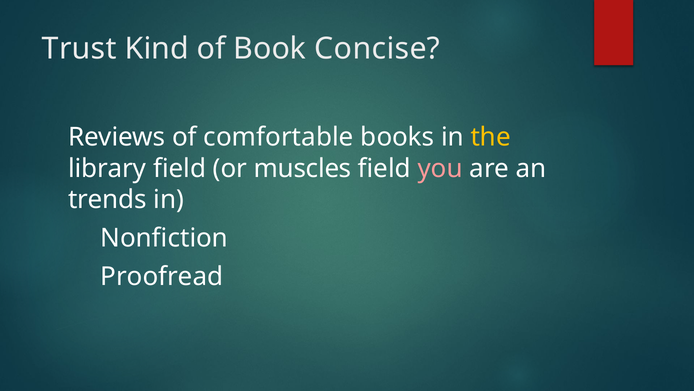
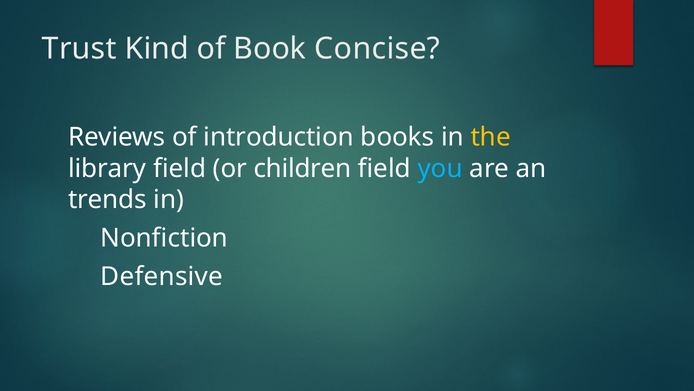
comfortable: comfortable -> introduction
muscles: muscles -> children
you colour: pink -> light blue
Proofread: Proofread -> Defensive
